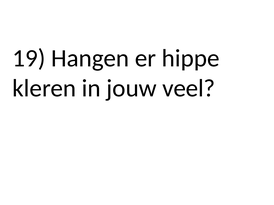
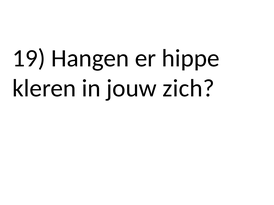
veel: veel -> zich
